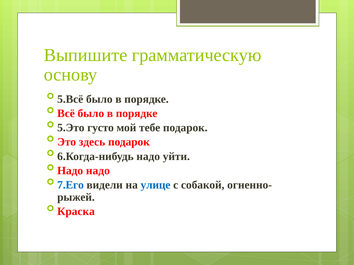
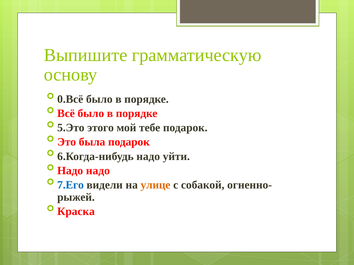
5.Всё: 5.Всё -> 0.Всё
густо: густо -> этого
здесь: здесь -> была
улице colour: blue -> orange
